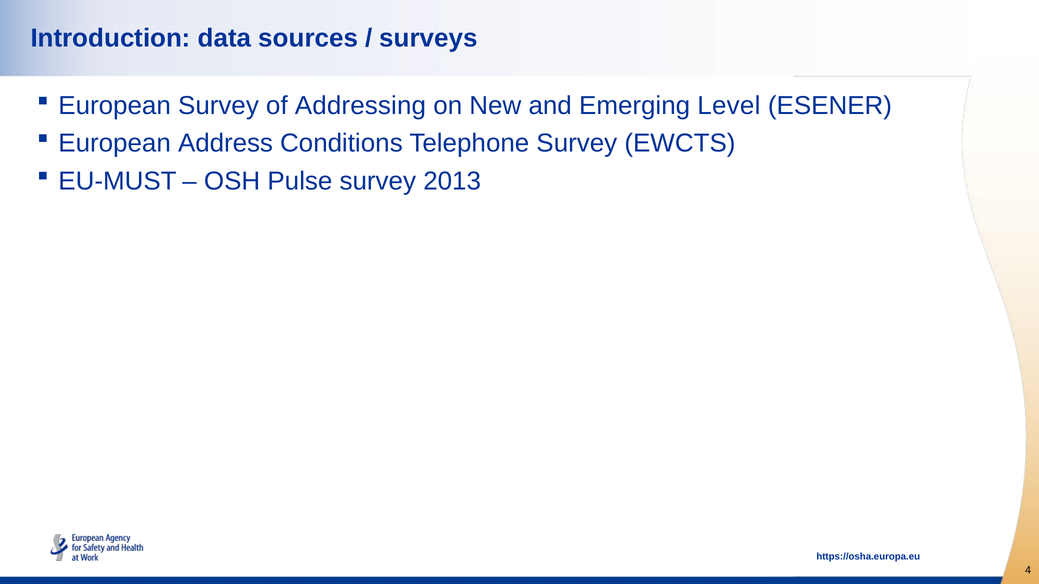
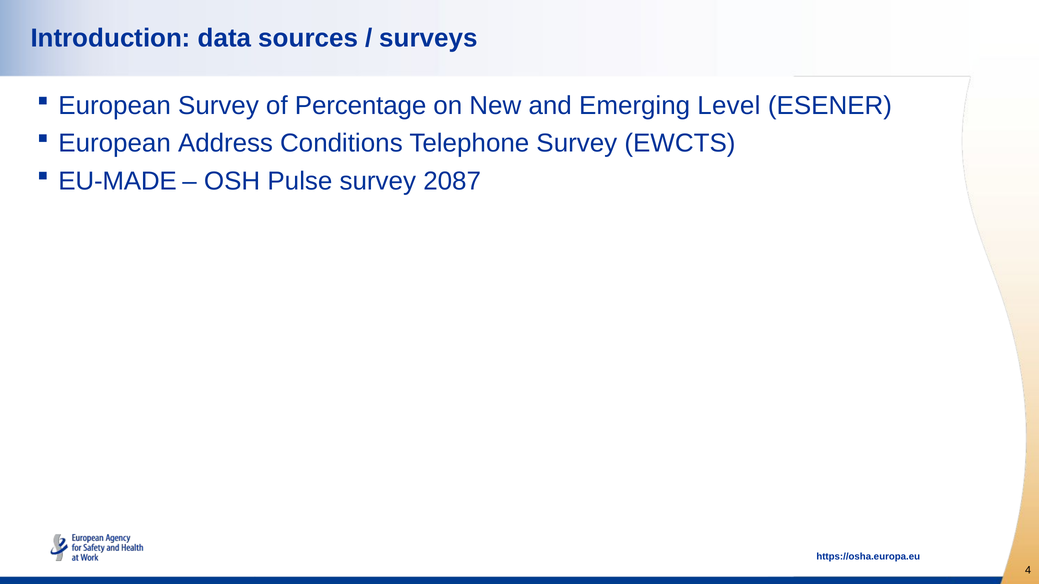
Addressing: Addressing -> Percentage
EU-MUST: EU-MUST -> EU-MADE
2013: 2013 -> 2087
